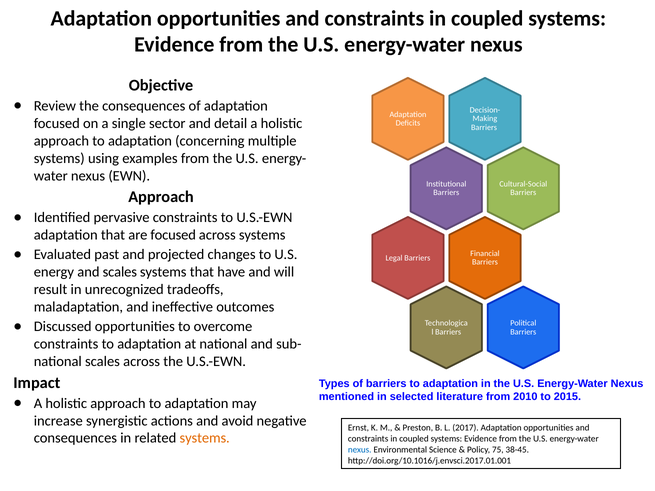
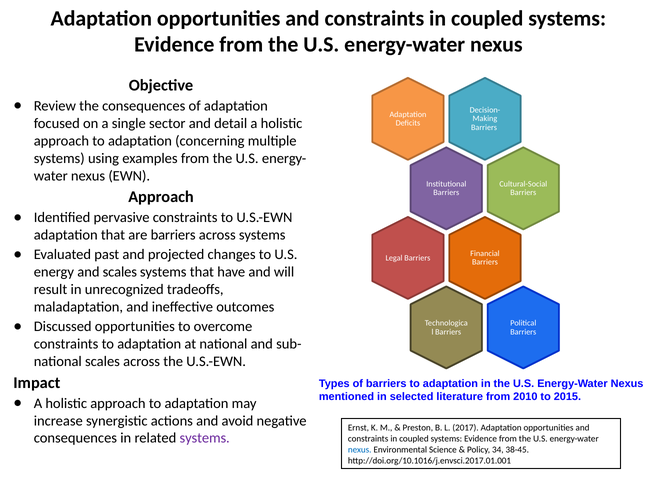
are focused: focused -> barriers
systems at (205, 438) colour: orange -> purple
75: 75 -> 34
